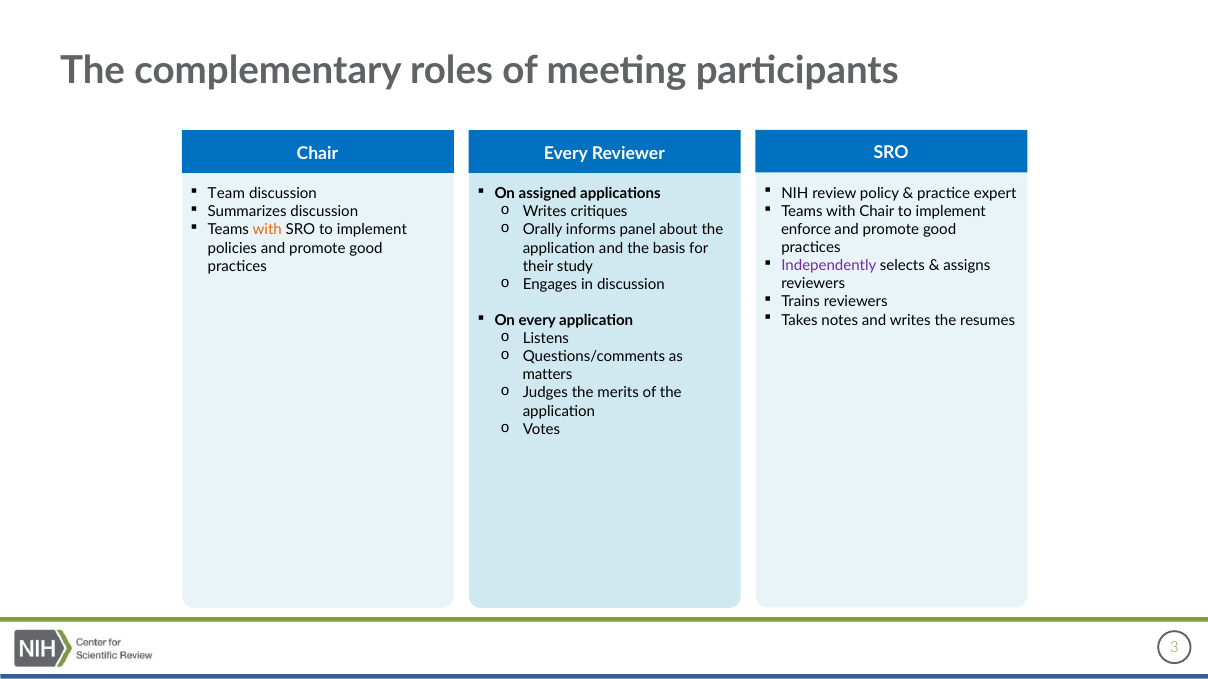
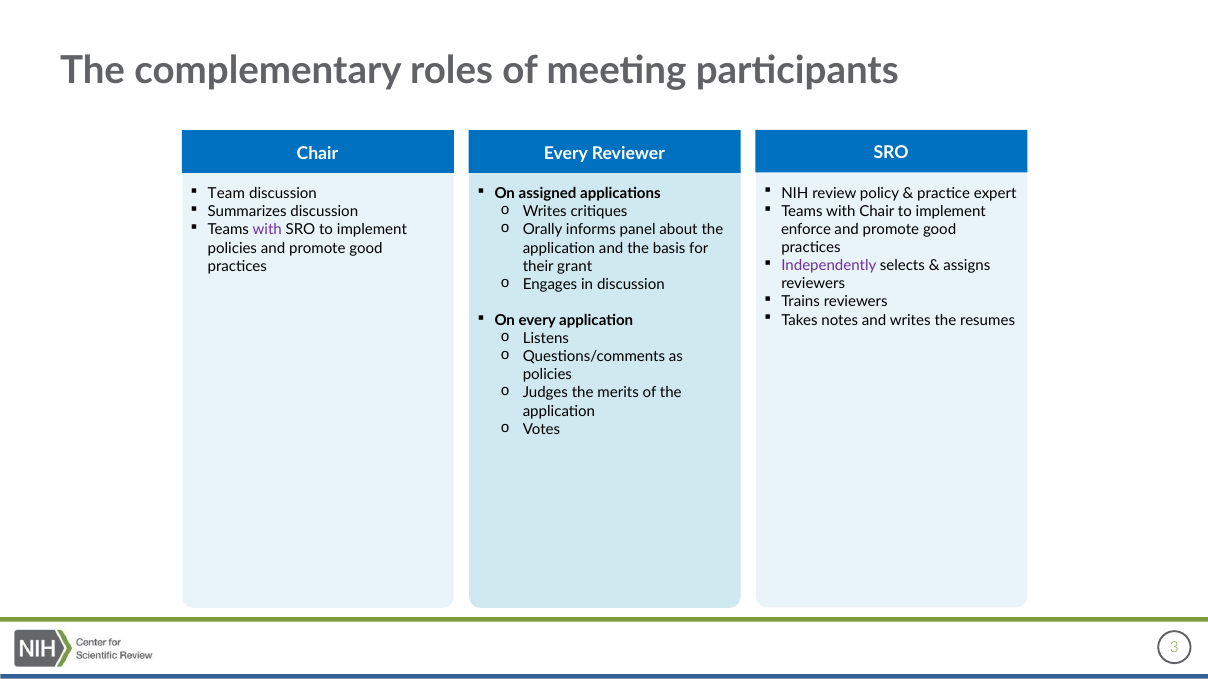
with at (267, 230) colour: orange -> purple
study: study -> grant
matters at (547, 375): matters -> policies
